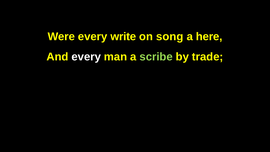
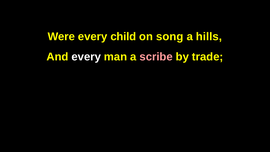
write: write -> child
here: here -> hills
scribe colour: light green -> pink
